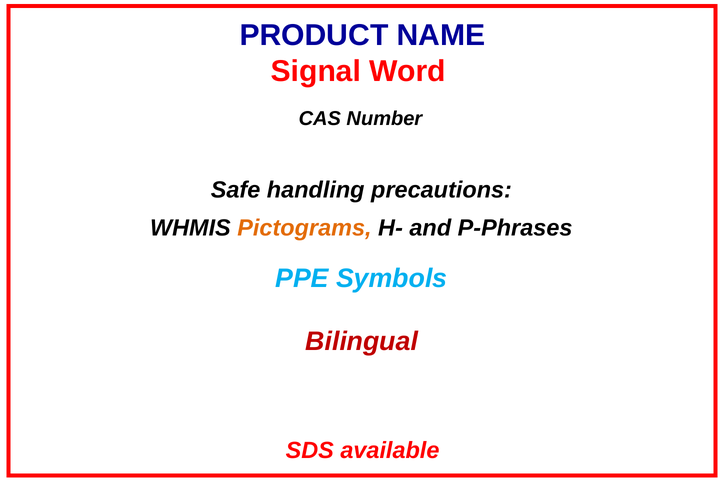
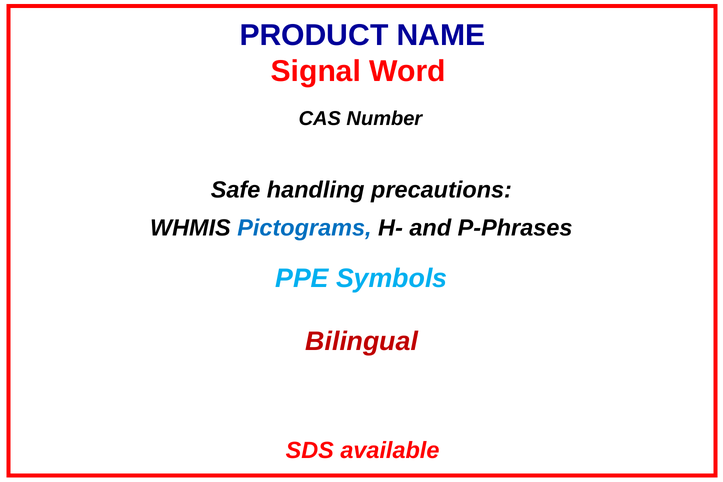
Pictograms colour: orange -> blue
